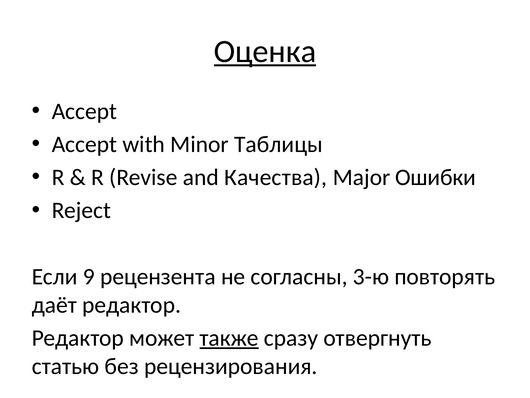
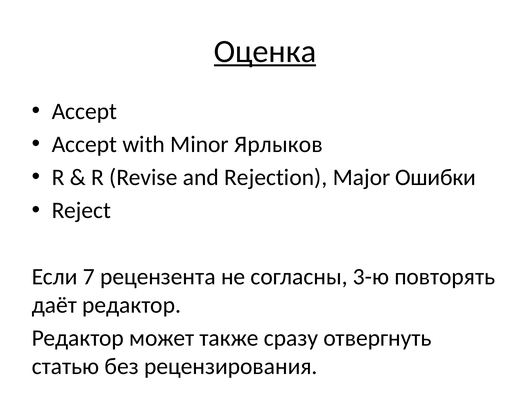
Таблицы: Таблицы -> Ярлыков
Качества: Качества -> Rejection
9: 9 -> 7
также underline: present -> none
